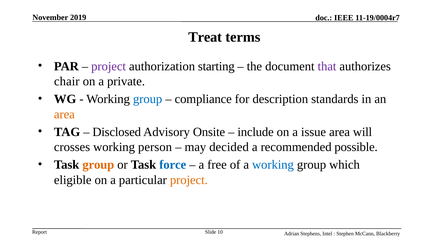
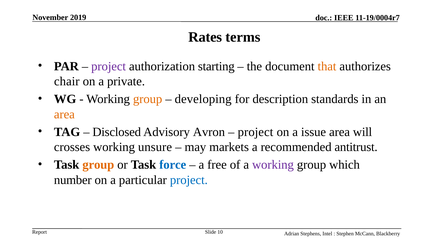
Treat: Treat -> Rates
that colour: purple -> orange
group at (148, 99) colour: blue -> orange
compliance: compliance -> developing
Onsite: Onsite -> Avron
include at (256, 132): include -> project
person: person -> unsure
decided: decided -> markets
possible: possible -> antitrust
working at (273, 165) colour: blue -> purple
eligible: eligible -> number
project at (189, 180) colour: orange -> blue
